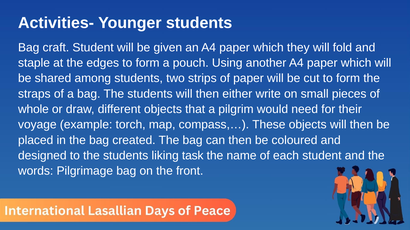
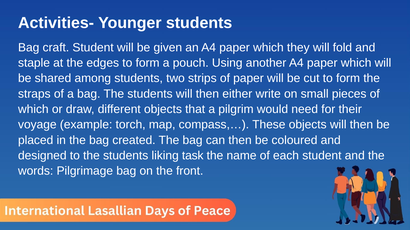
whole at (33, 110): whole -> which
